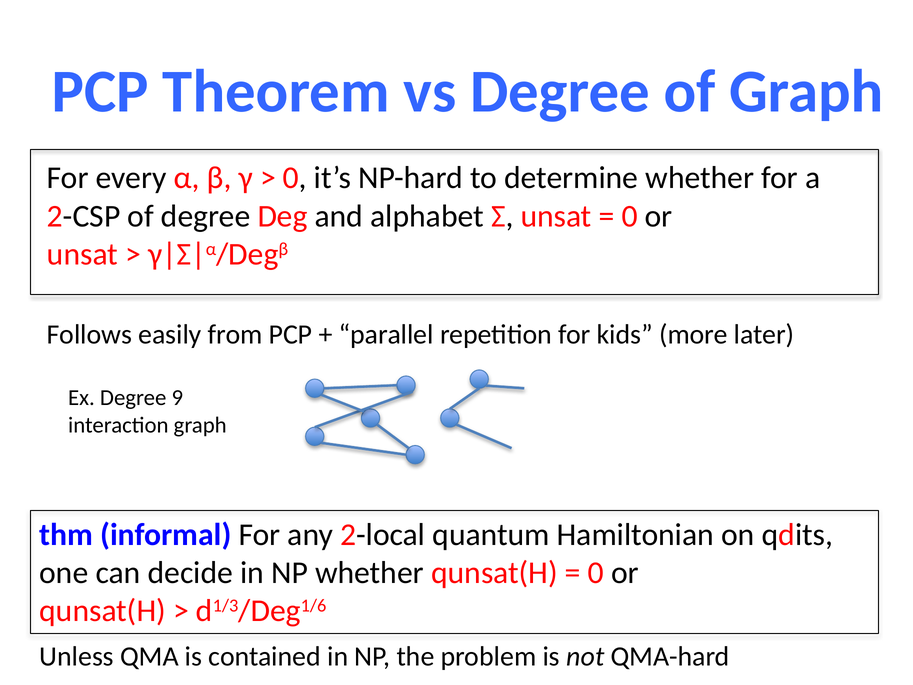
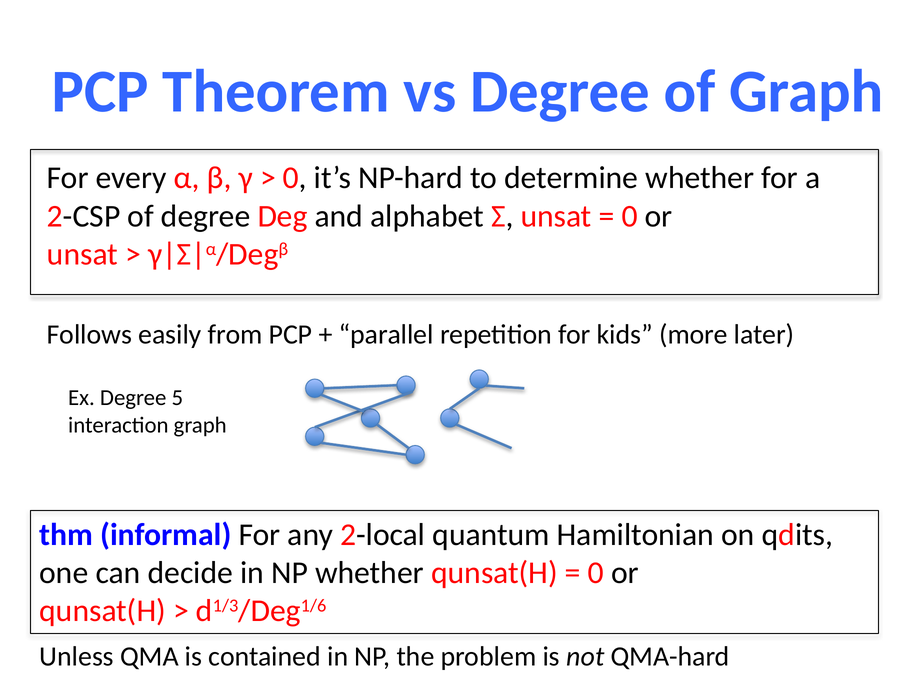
9: 9 -> 5
